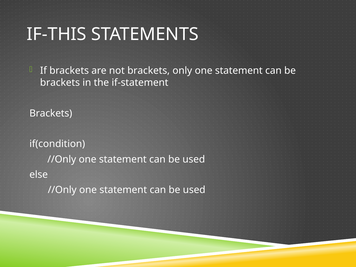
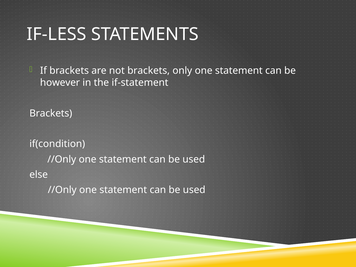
IF-THIS: IF-THIS -> IF-LESS
brackets at (60, 83): brackets -> however
